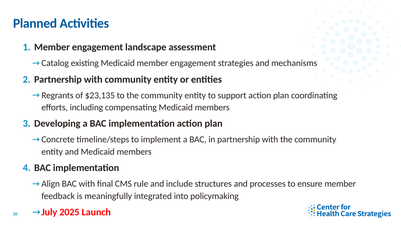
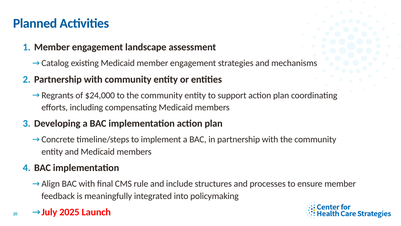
$23,135: $23,135 -> $24,000
